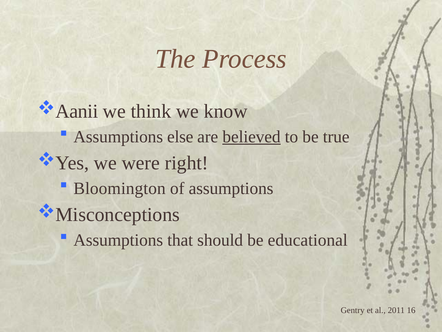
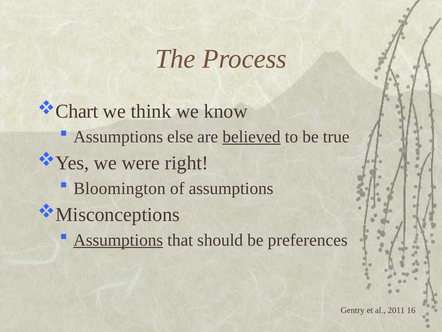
Aanii: Aanii -> Chart
Assumptions at (118, 240) underline: none -> present
educational: educational -> preferences
